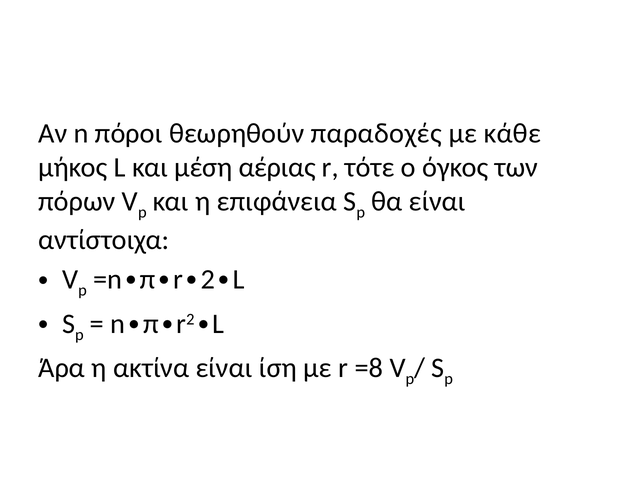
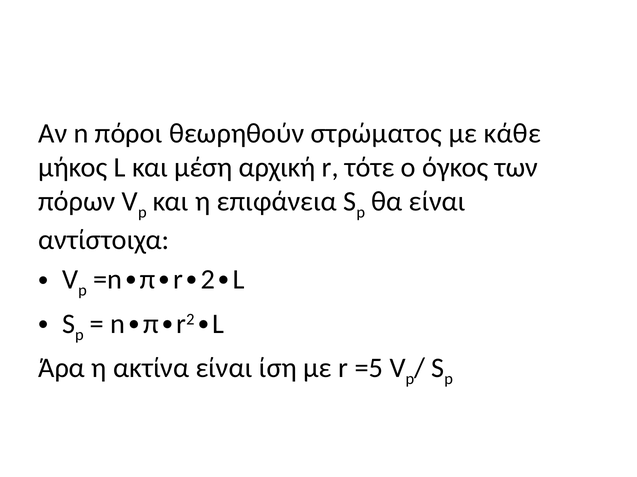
παραδοχές: παραδοχές -> στρώματος
αέριας: αέριας -> αρχική
=8: =8 -> =5
